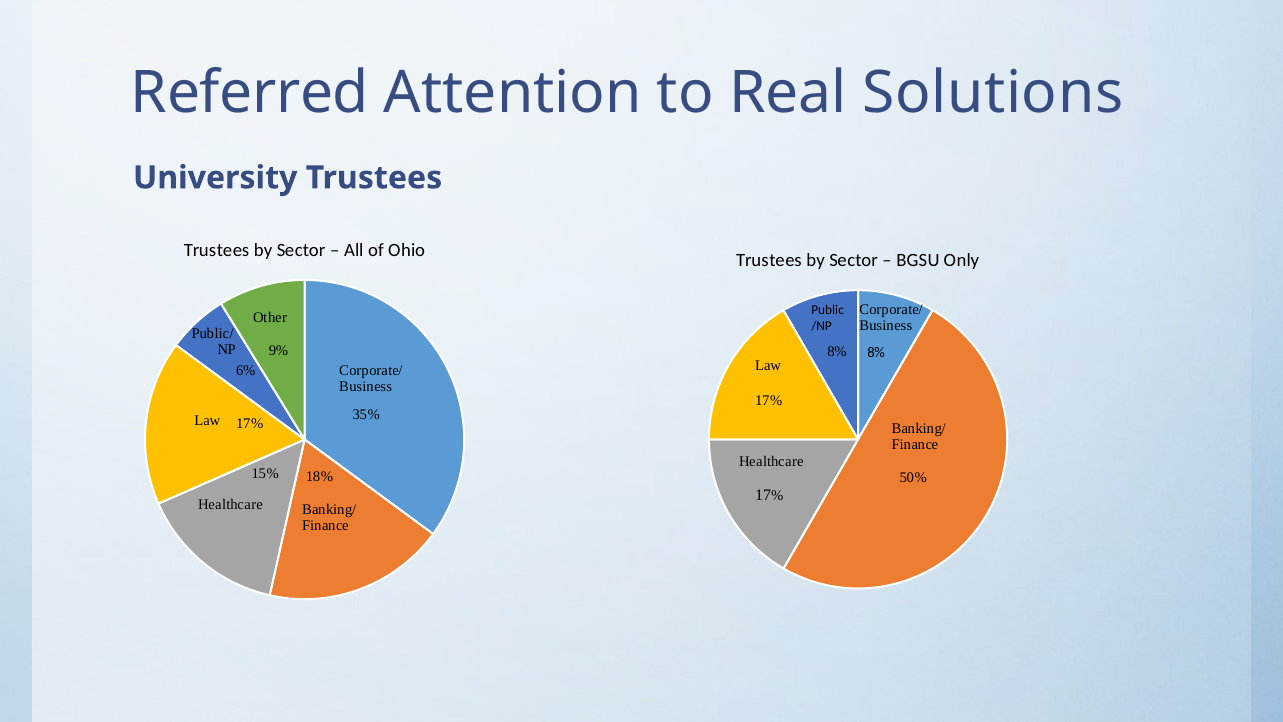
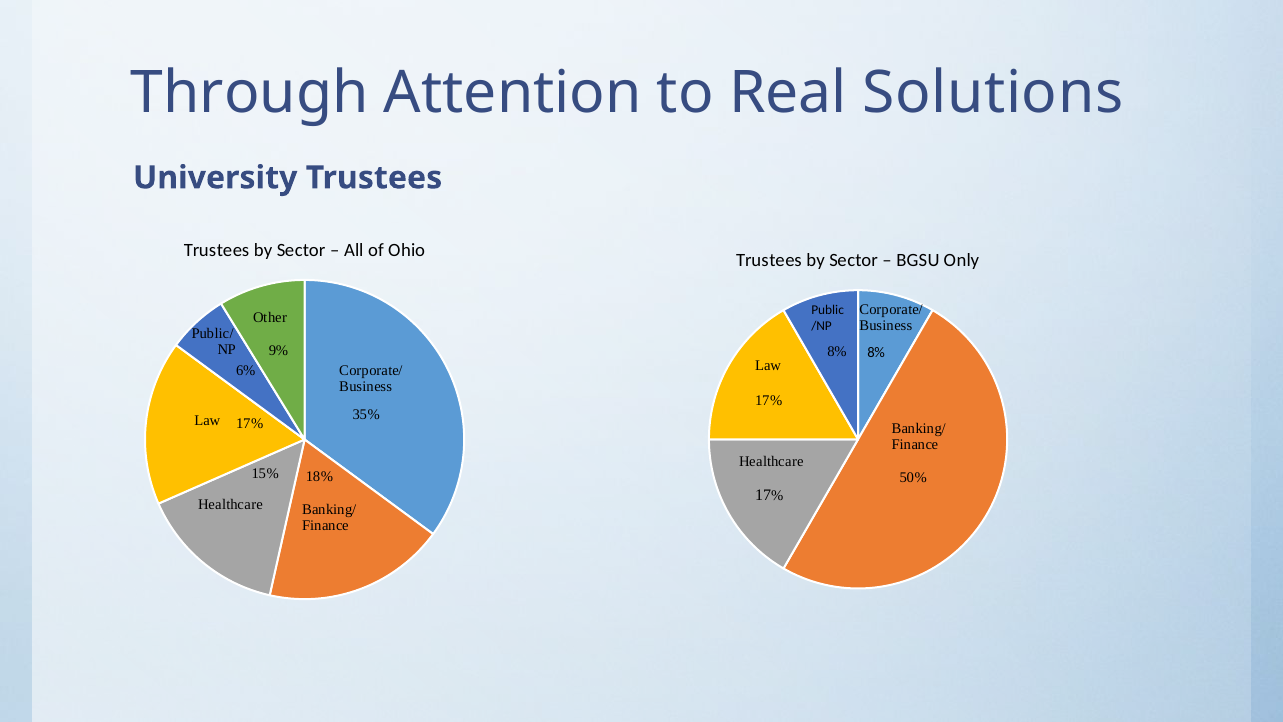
Referred: Referred -> Through
